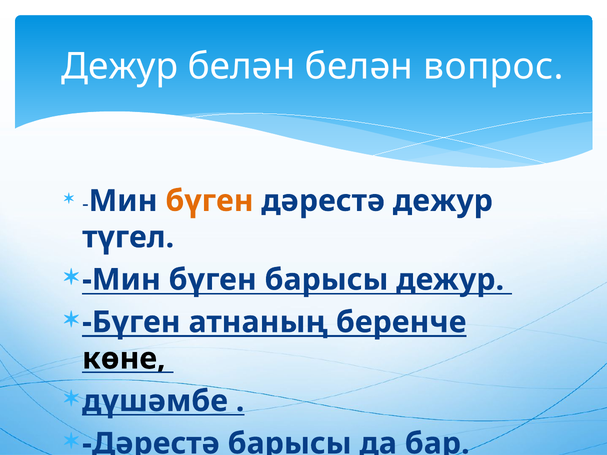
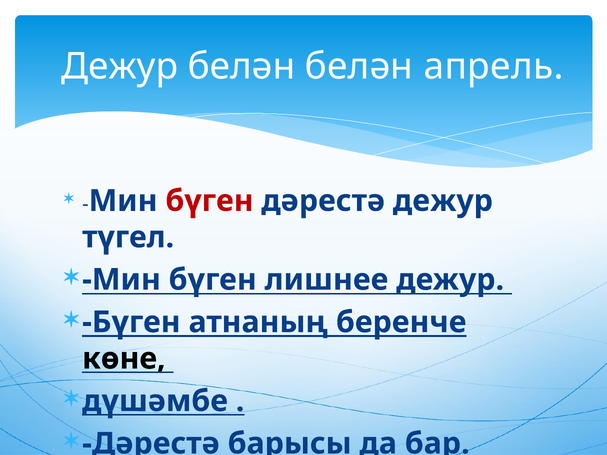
вопрос: вопрос -> апрель
бүген at (209, 201) colour: orange -> red
бүген барысы: барысы -> лишнее
